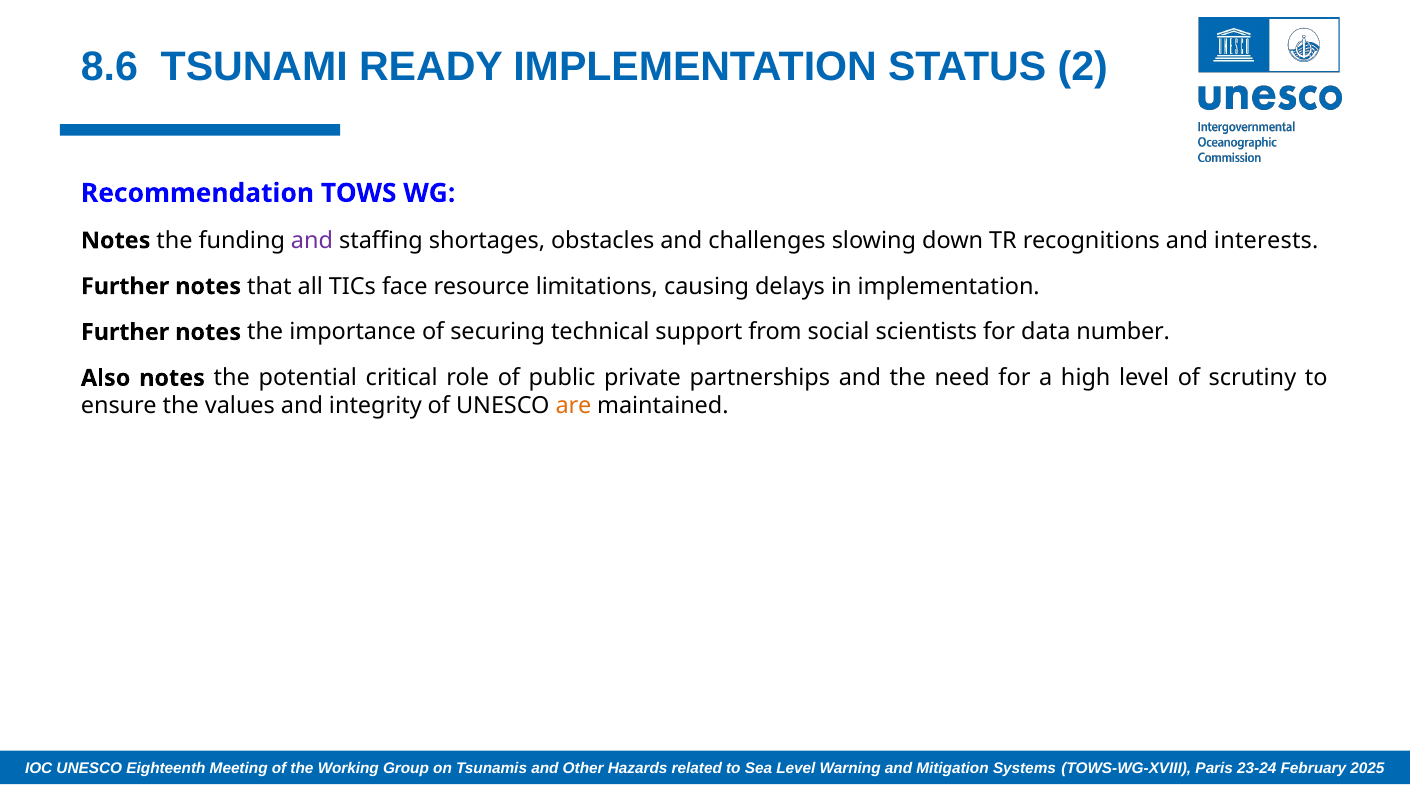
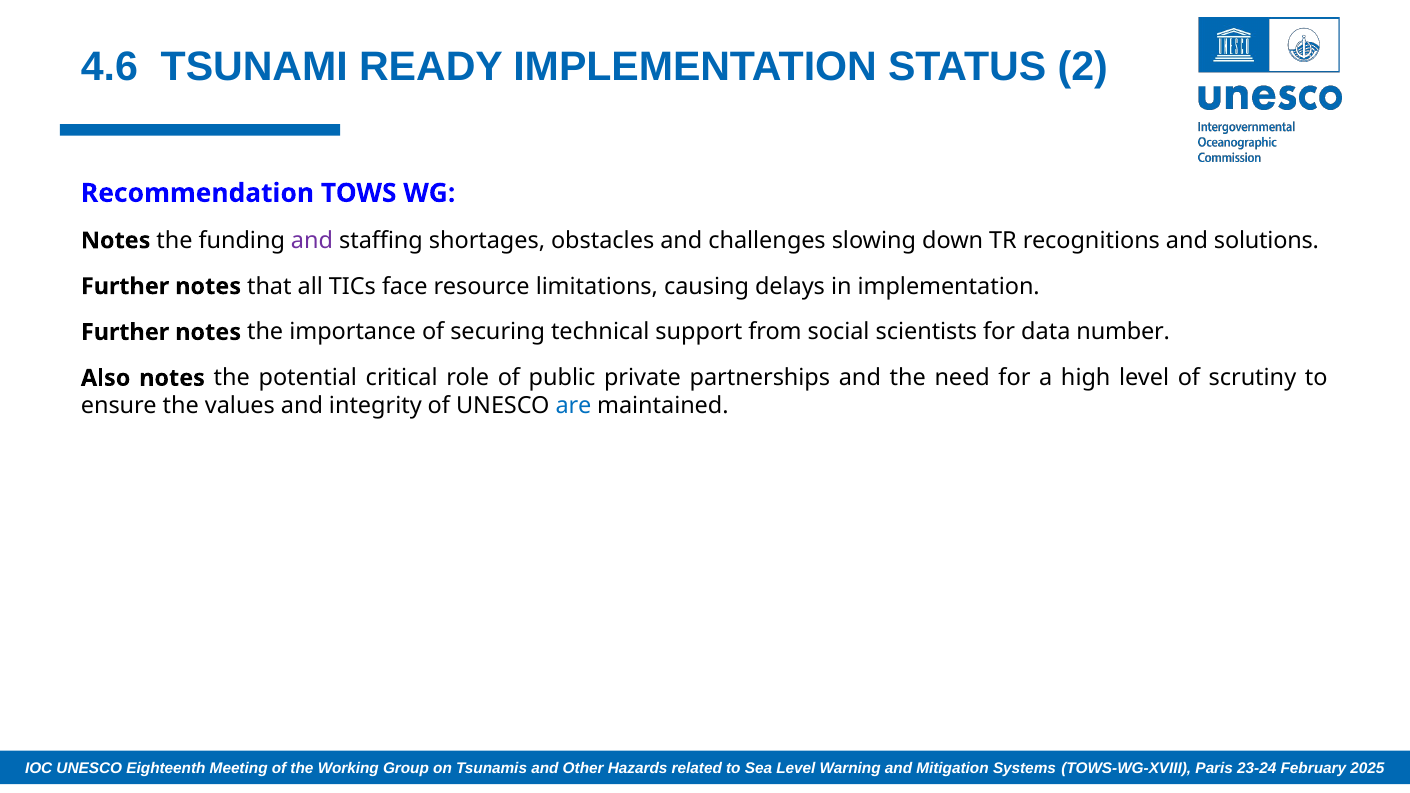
8.6: 8.6 -> 4.6
interests: interests -> solutions
are colour: orange -> blue
